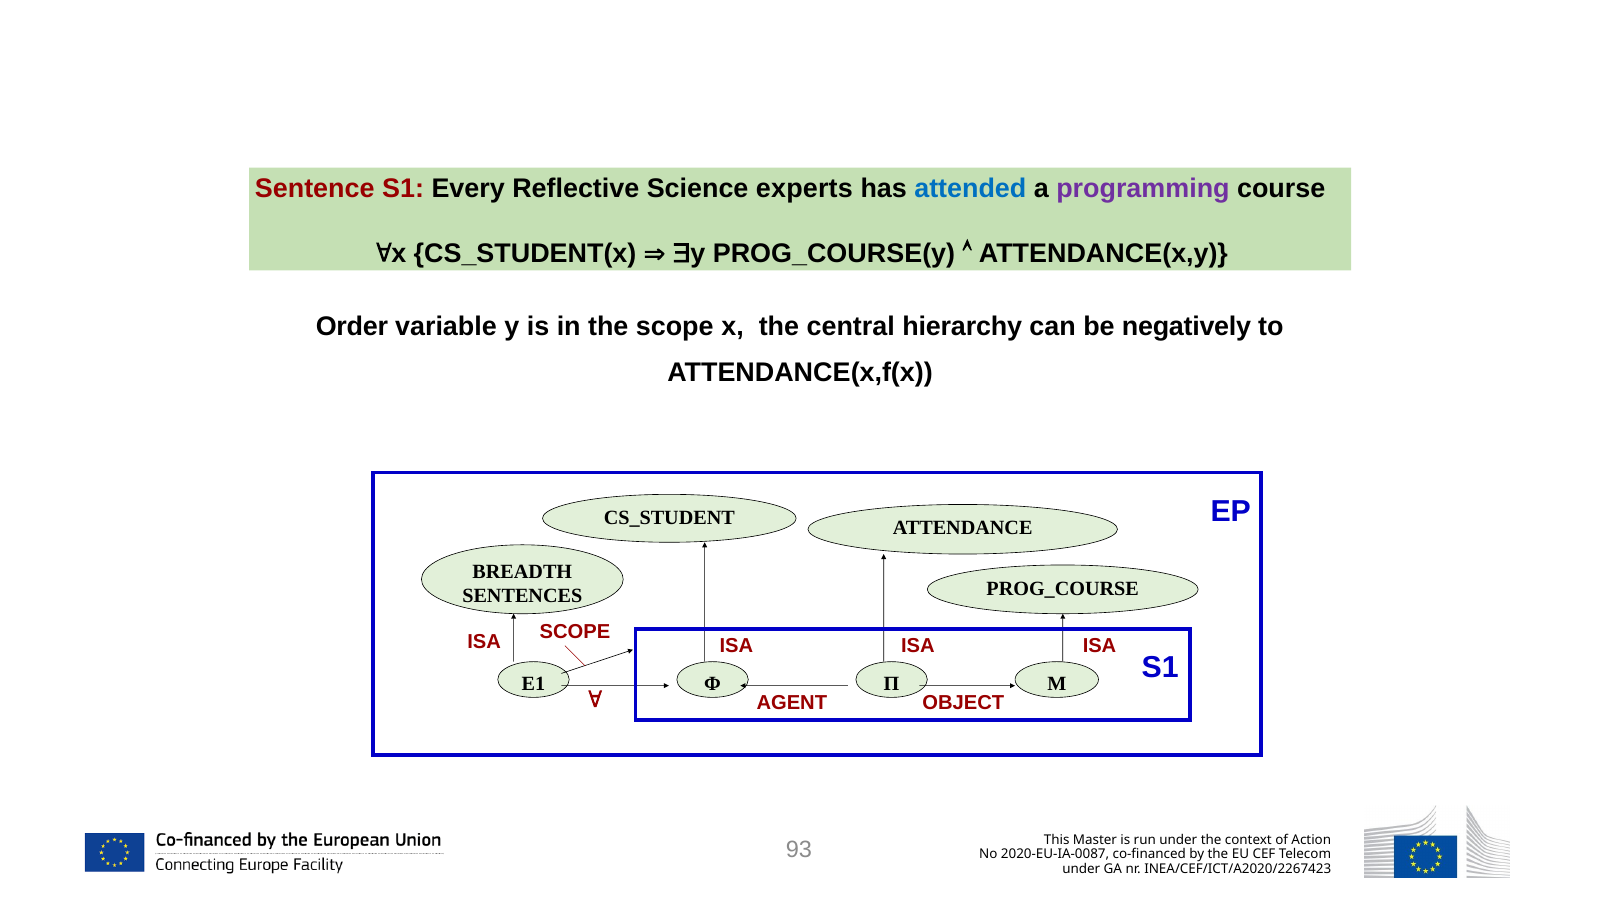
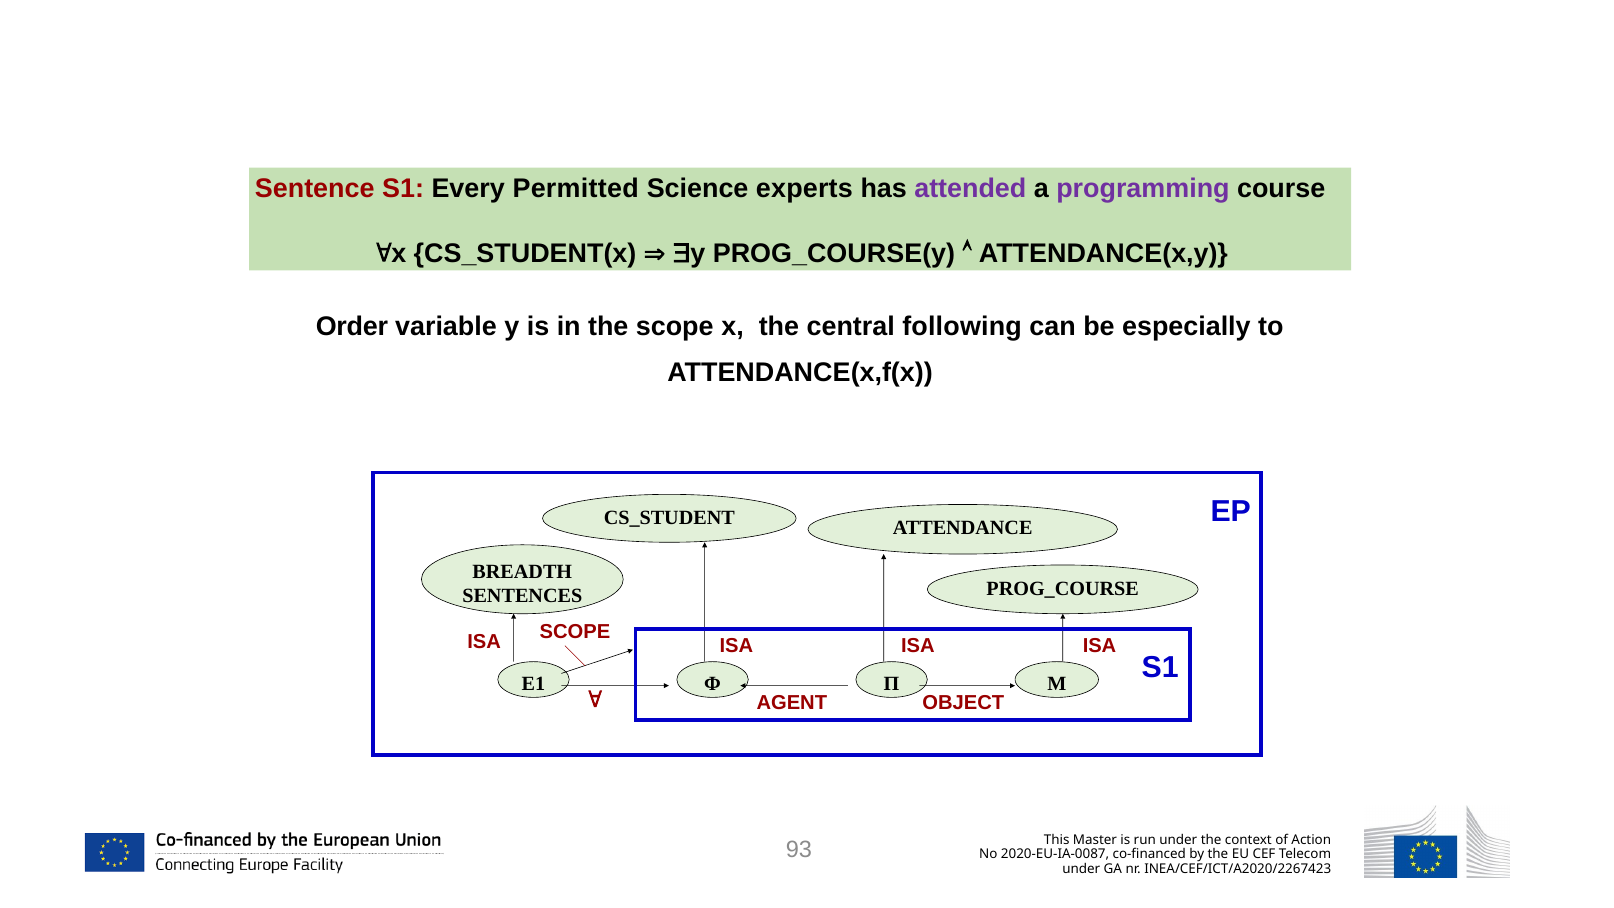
Reflective: Reflective -> Permitted
attended colour: blue -> purple
hierarchy: hierarchy -> following
negatively: negatively -> especially
